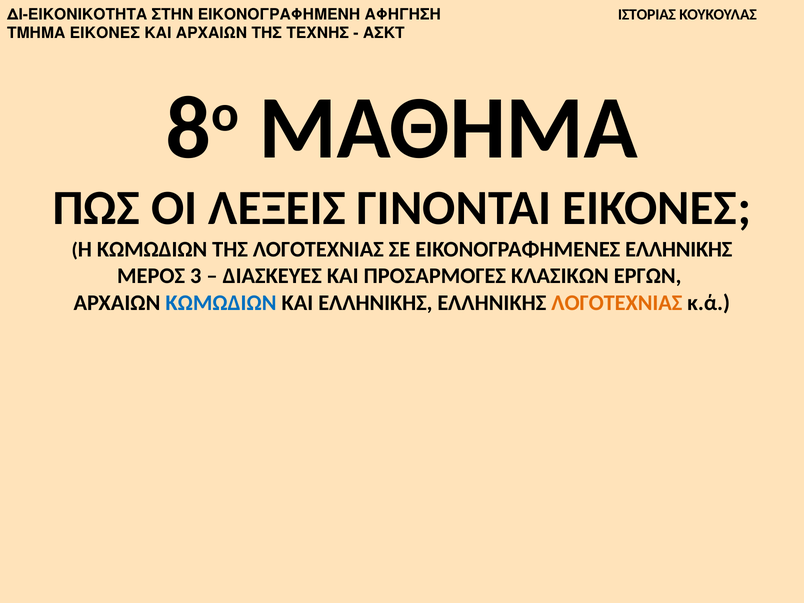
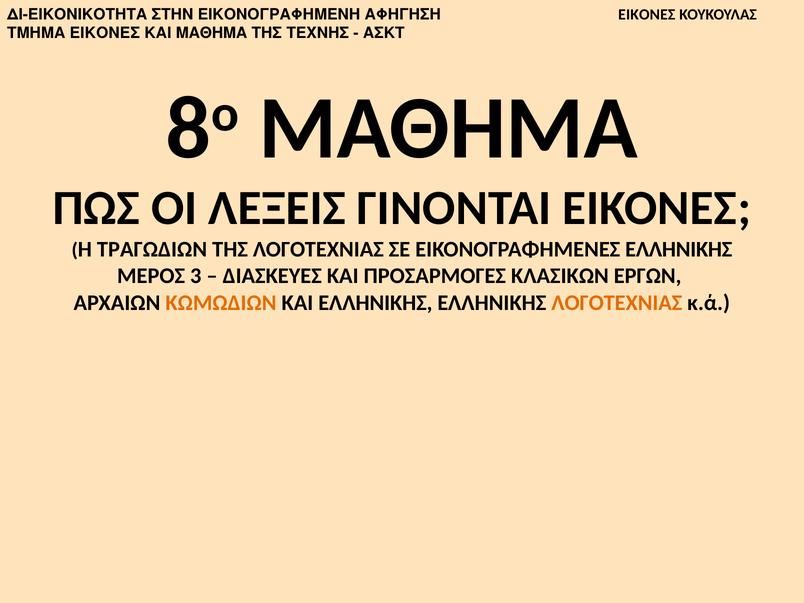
ΙΣΤΟΡΙΑΣ at (647, 14): ΙΣΤΟΡΙΑΣ -> ΕΙΚΟΝΕΣ
ΚΑΙ ΑΡΧΑΙΩΝ: ΑΡΧΑΙΩΝ -> ΜΑΘΗΜΑ
Η ΚΩΜΩΔΙΩΝ: ΚΩΜΩΔΙΩΝ -> ΤΡΑΓΩΔΙΩΝ
ΚΩΜΩΔΙΩΝ at (221, 303) colour: blue -> orange
